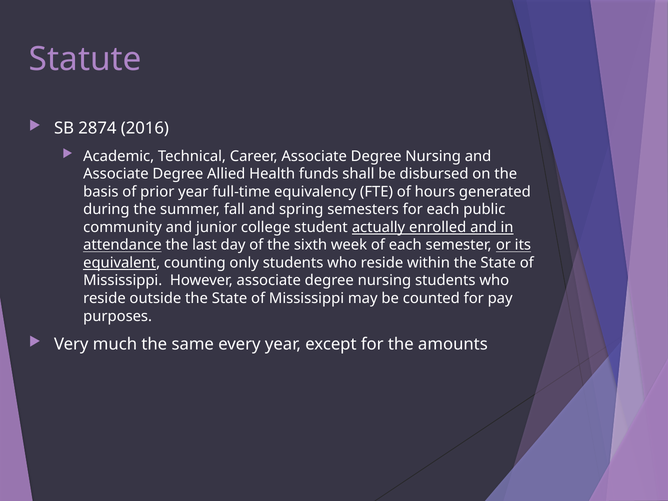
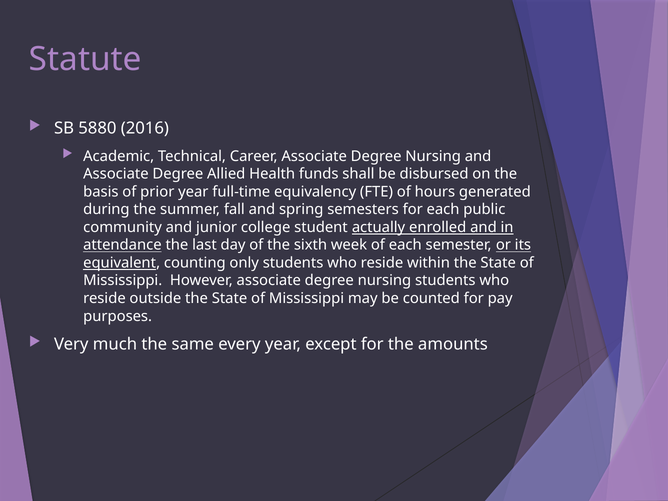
2874: 2874 -> 5880
